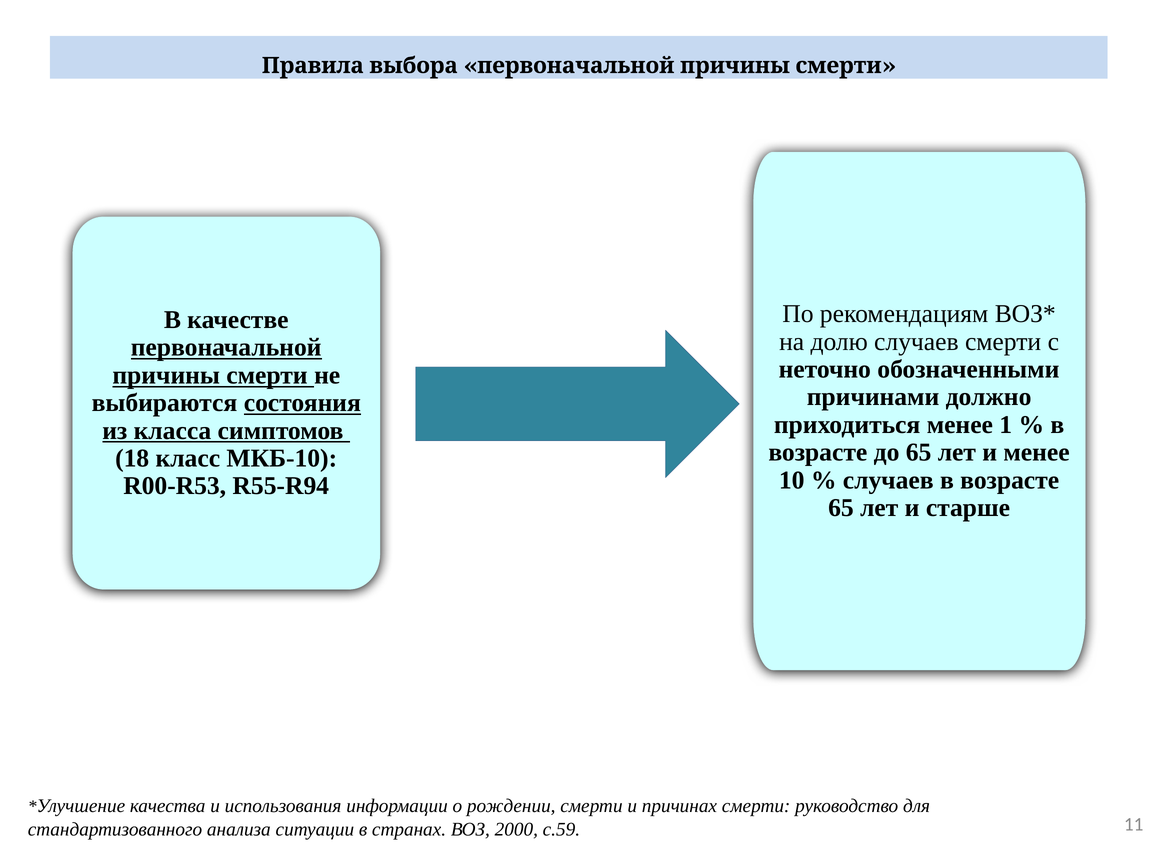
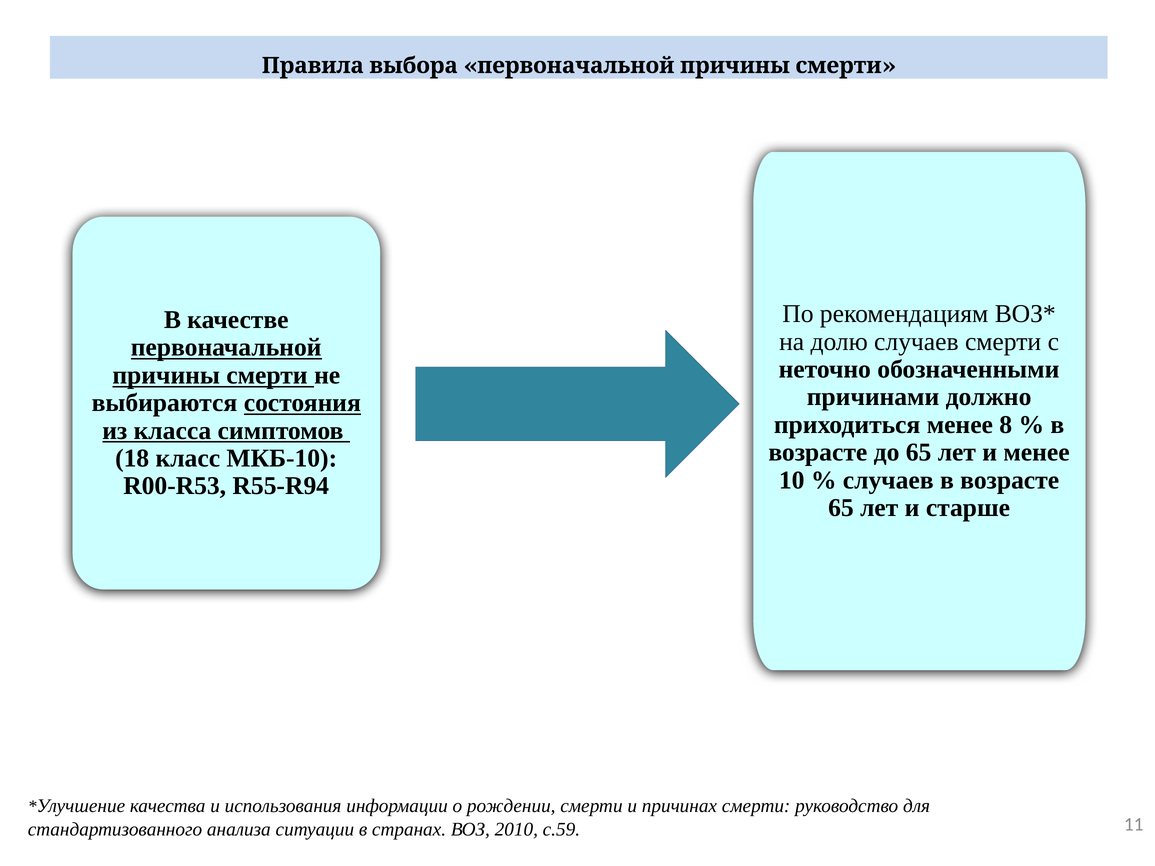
1: 1 -> 8
2000: 2000 -> 2010
